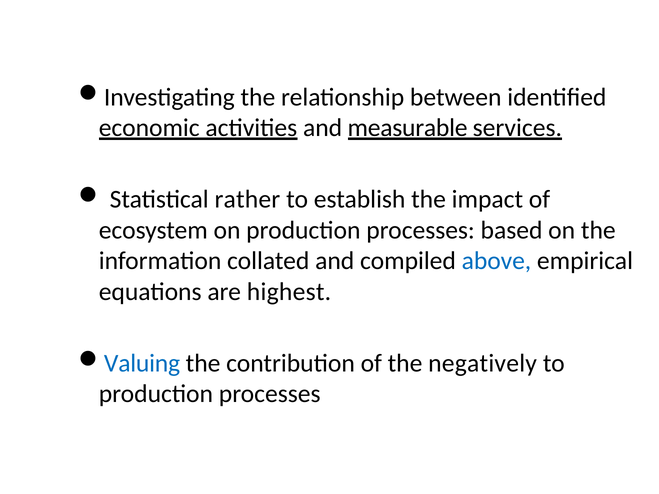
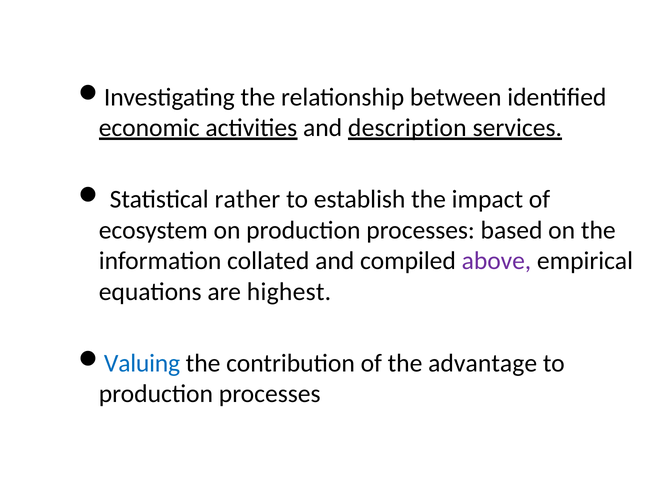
measurable: measurable -> description
above colour: blue -> purple
negatively: negatively -> advantage
